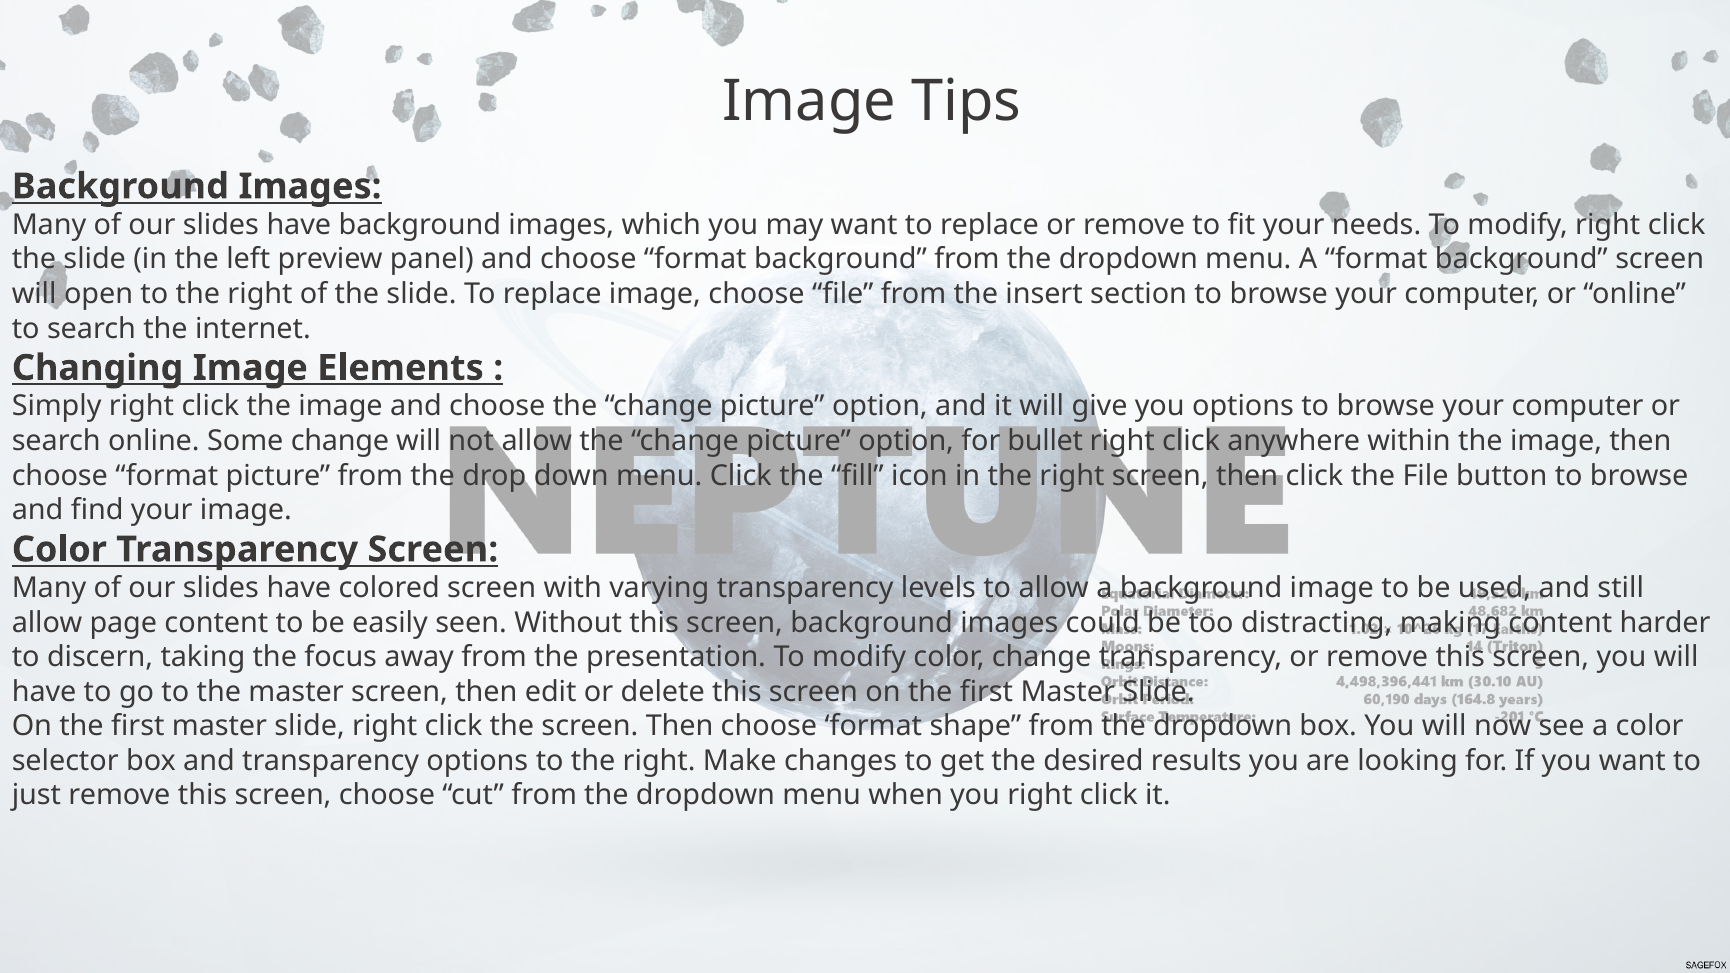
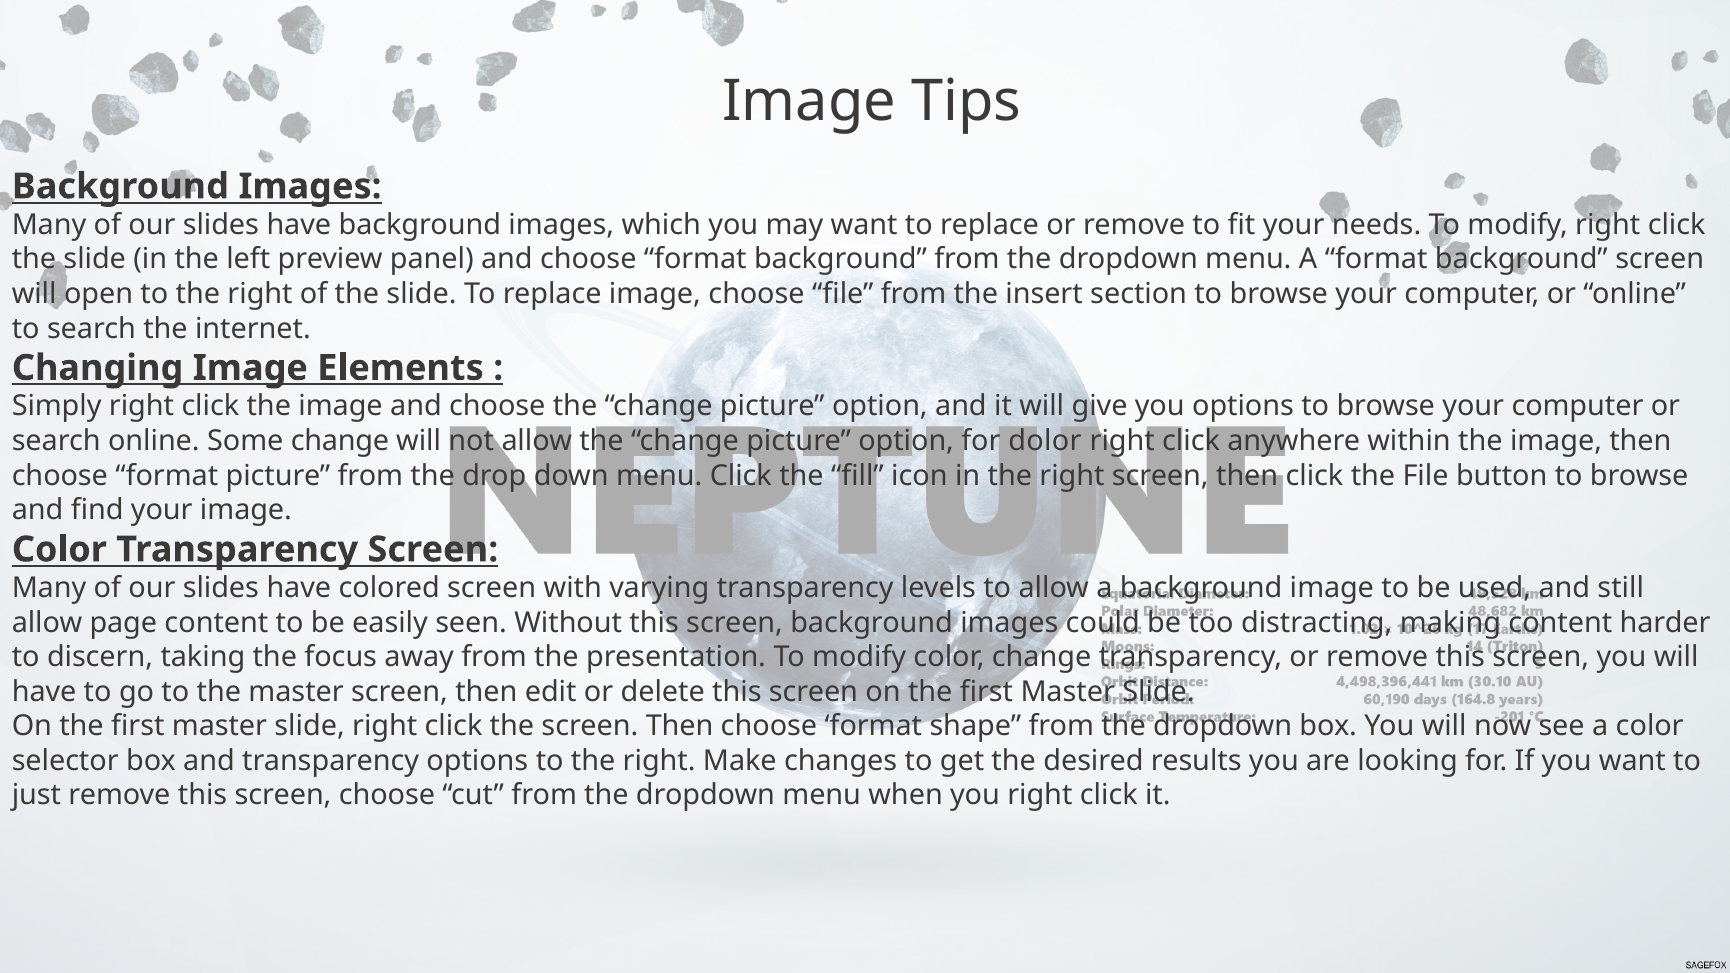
bullet: bullet -> dolor
